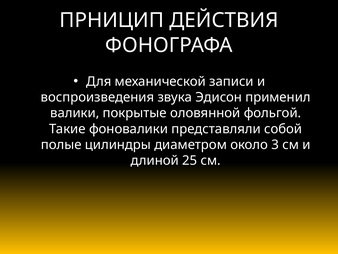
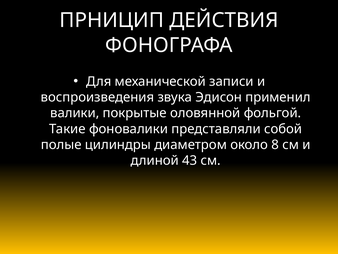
3: 3 -> 8
25: 25 -> 43
